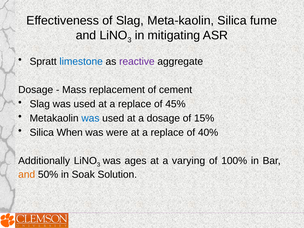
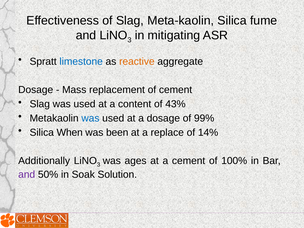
reactive colour: purple -> orange
used at a replace: replace -> content
45%: 45% -> 43%
15%: 15% -> 99%
were: were -> been
40%: 40% -> 14%
a varying: varying -> cement
and at (27, 175) colour: orange -> purple
